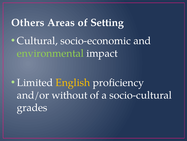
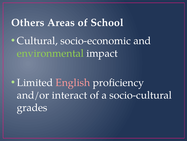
Setting: Setting -> School
English colour: yellow -> pink
without: without -> interact
